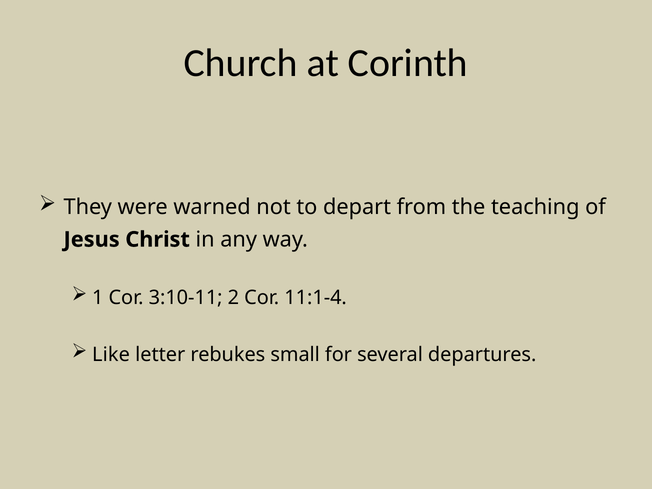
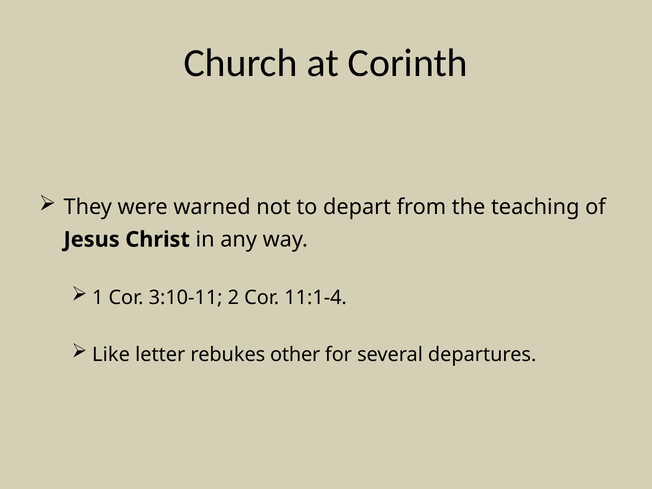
small: small -> other
